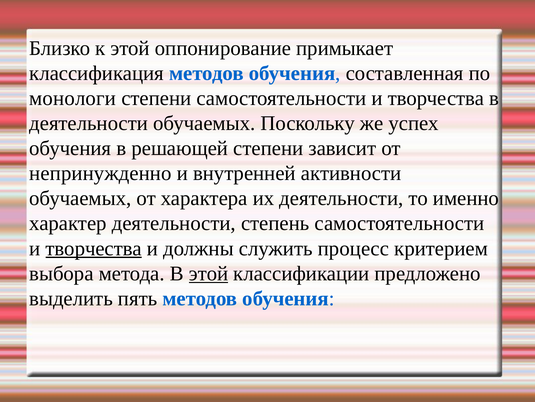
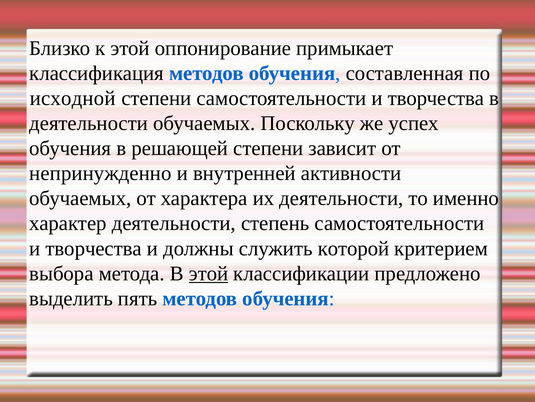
монологи: монологи -> исходной
творчества at (94, 248) underline: present -> none
процесс: процесс -> которой
